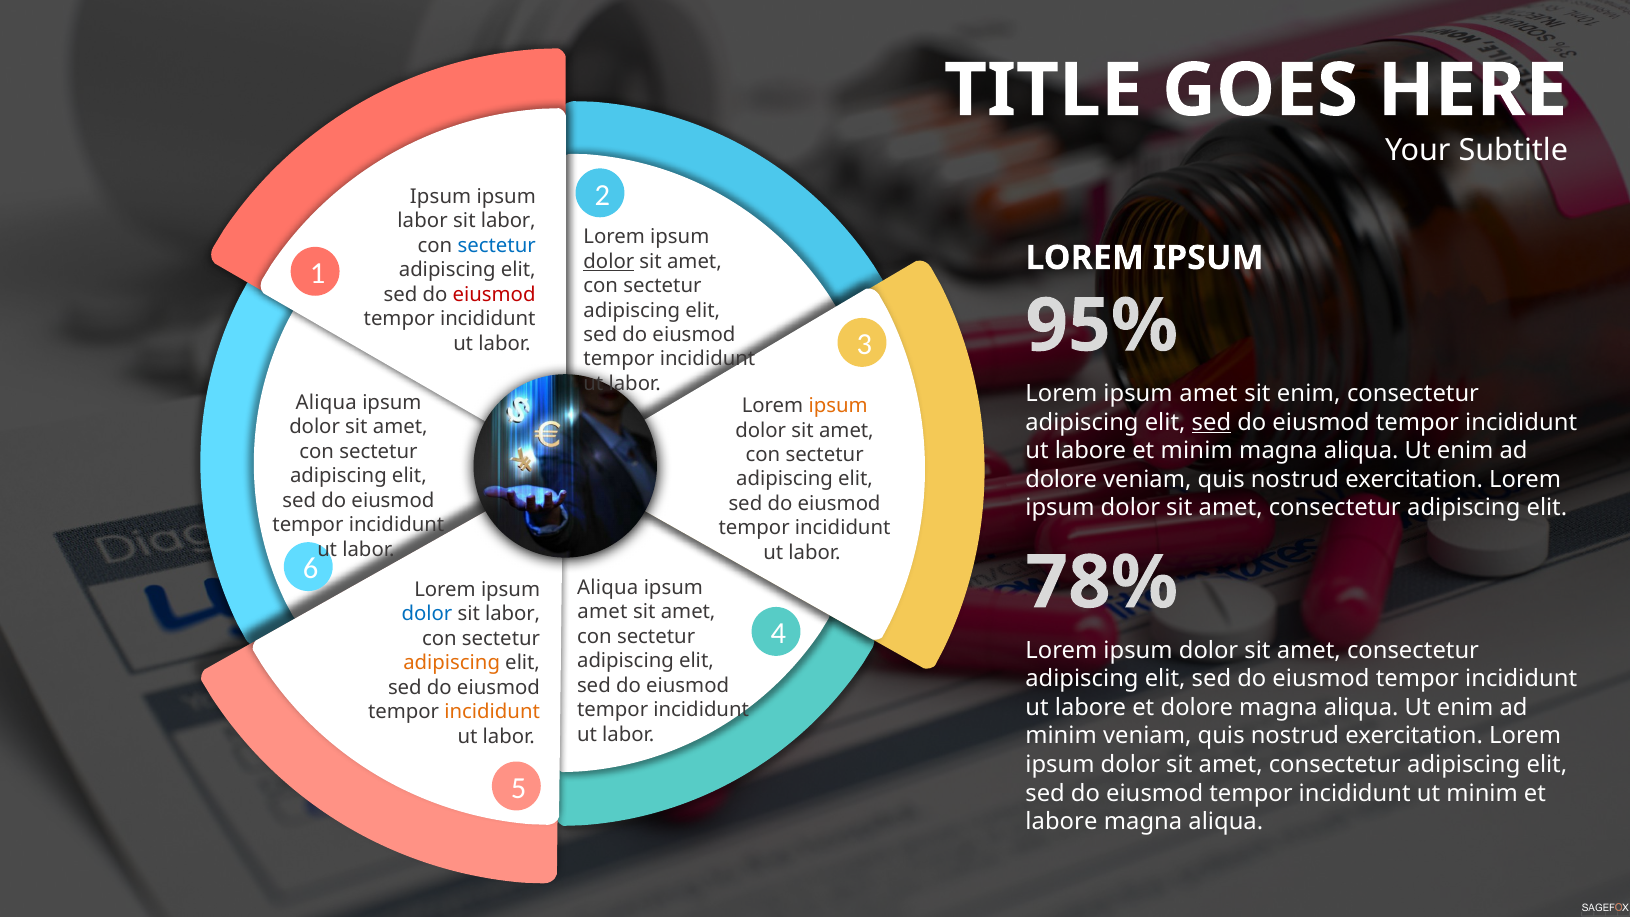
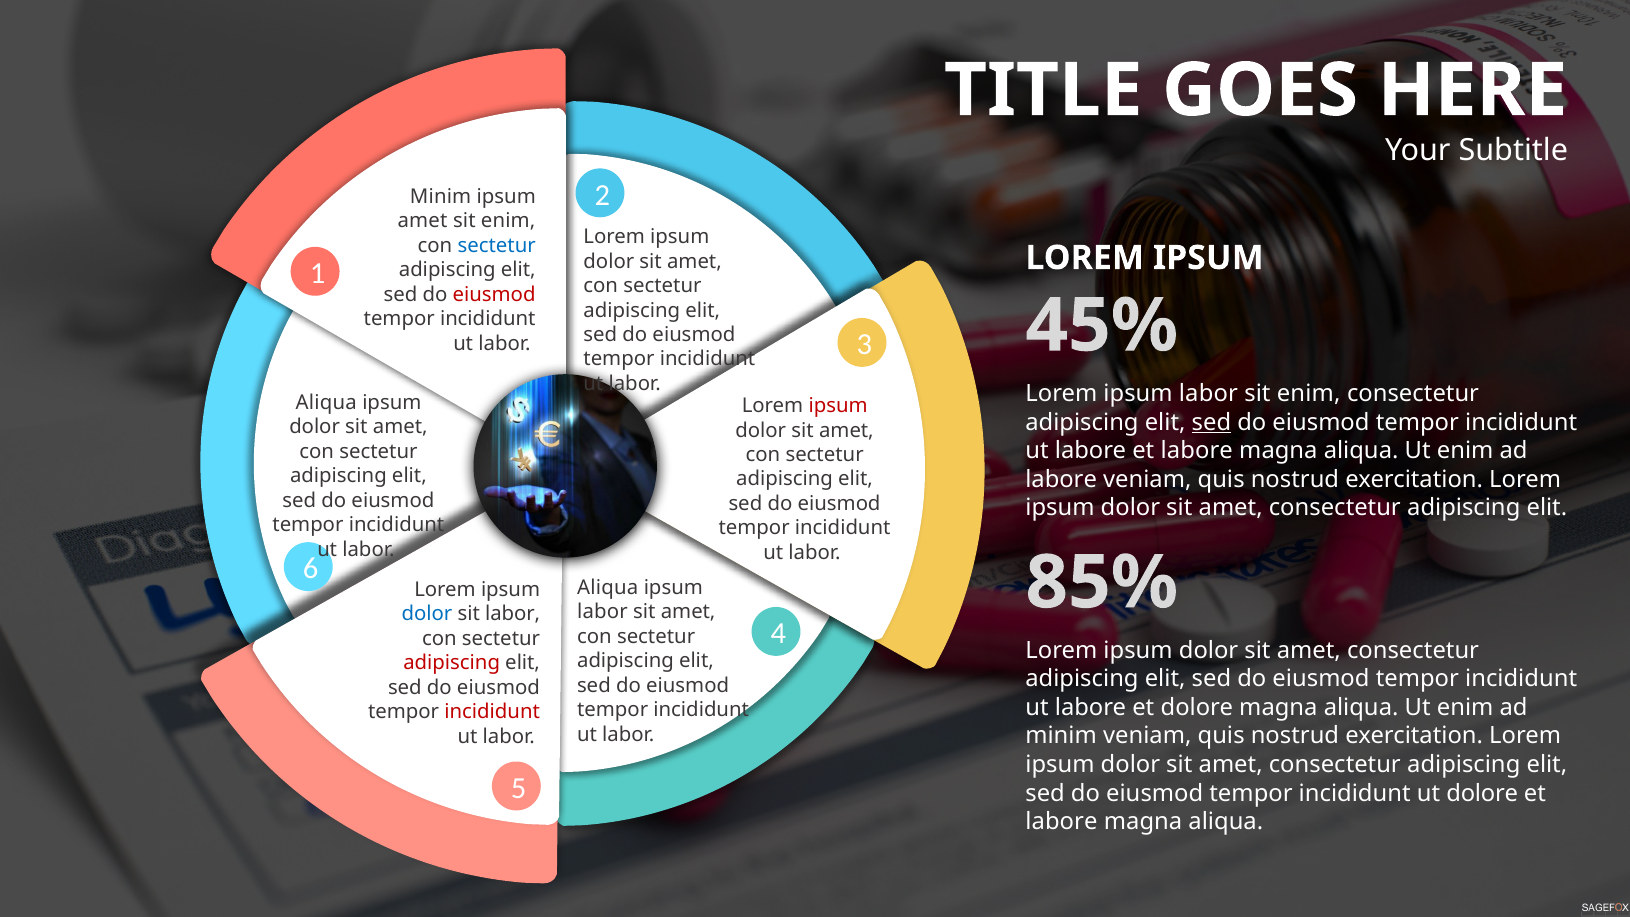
Ipsum at (441, 197): Ipsum -> Minim
labor at (423, 221): labor -> amet
labor at (508, 221): labor -> enim
dolor at (609, 261) underline: present -> none
95%: 95% -> 45%
Lorem ipsum amet: amet -> labor
ipsum at (838, 406) colour: orange -> red
labore et minim: minim -> labore
dolore at (1061, 479): dolore -> labore
78%: 78% -> 85%
amet at (602, 612): amet -> labor
adipiscing at (452, 663) colour: orange -> red
incididunt at (492, 712) colour: orange -> red
ut minim: minim -> dolore
